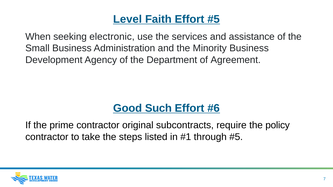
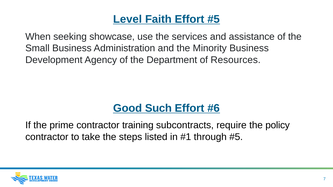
electronic: electronic -> showcase
Agreement: Agreement -> Resources
original: original -> training
